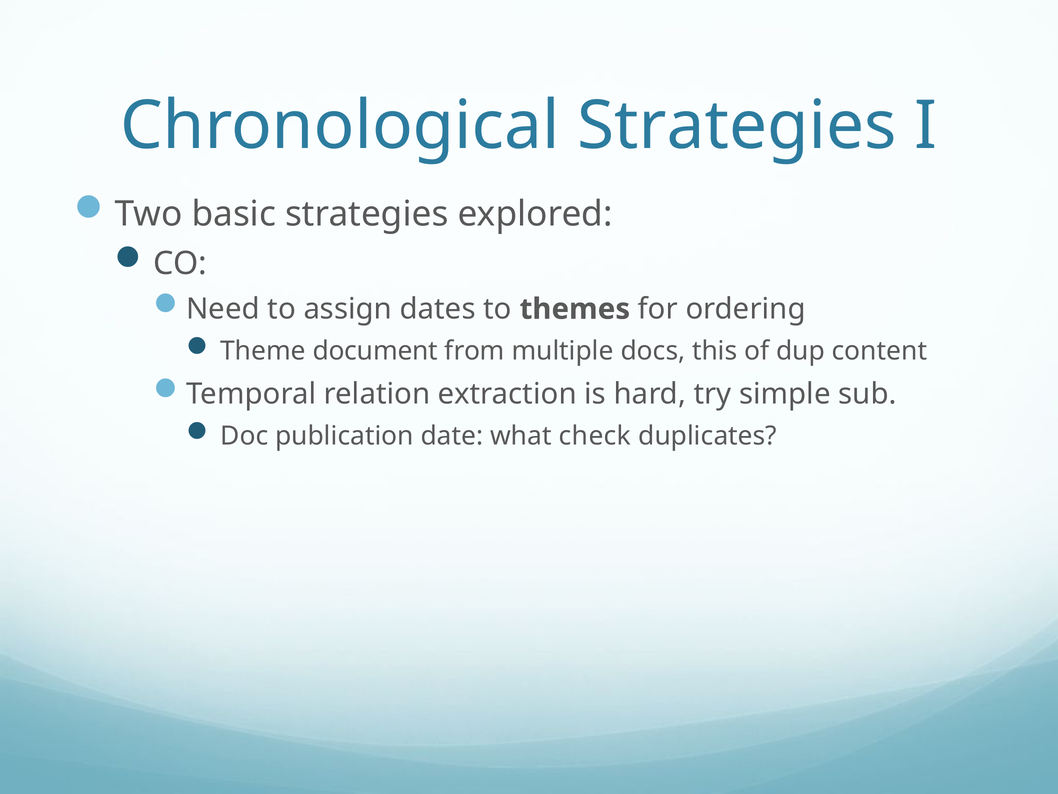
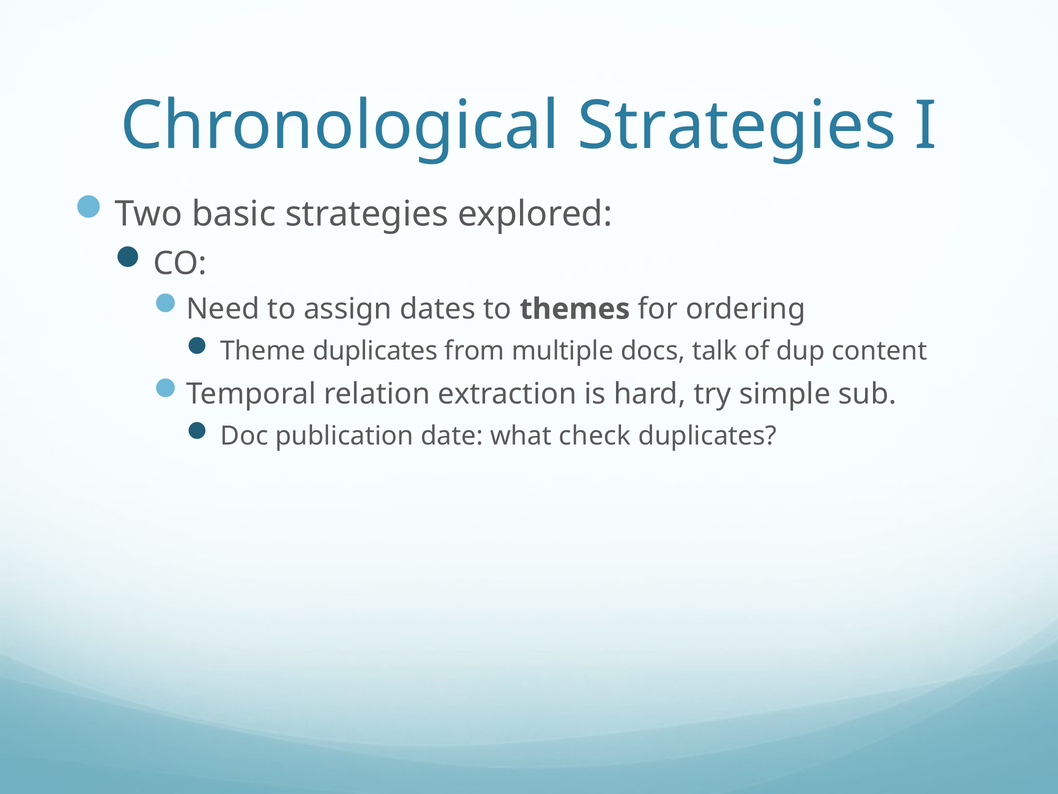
Theme document: document -> duplicates
this: this -> talk
